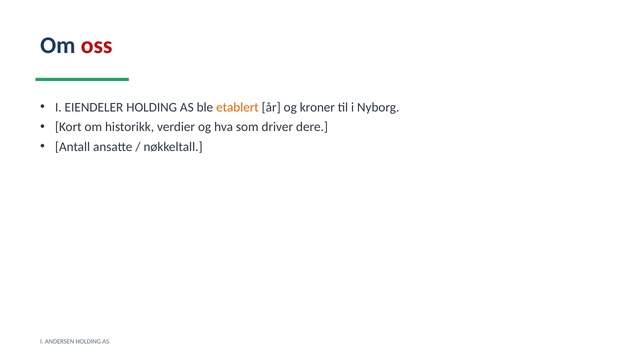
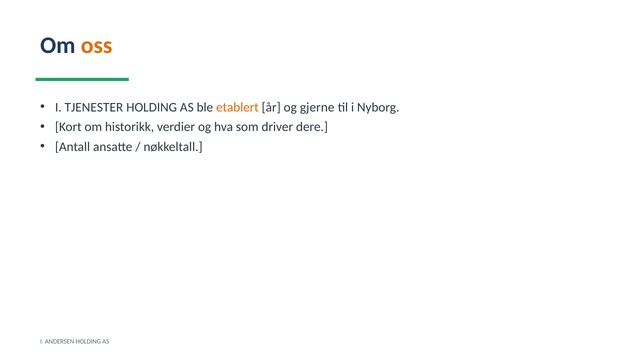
oss colour: red -> orange
EIENDELER: EIENDELER -> TJENESTER
kroner: kroner -> gjerne
